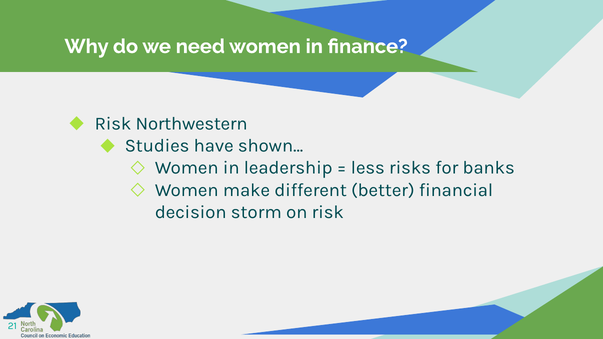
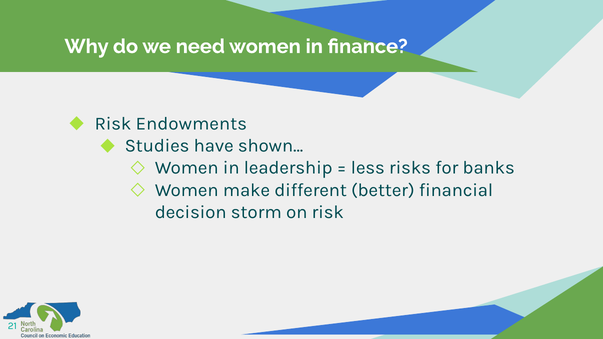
Northwestern: Northwestern -> Endowments
